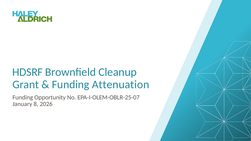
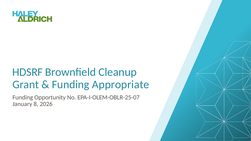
Attenuation: Attenuation -> Appropriate
